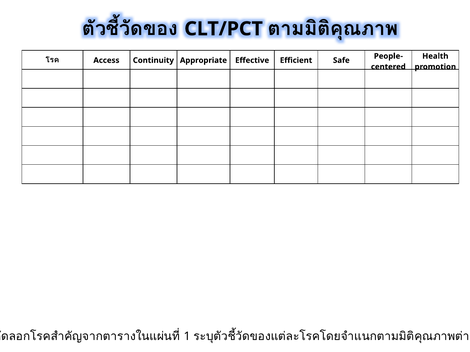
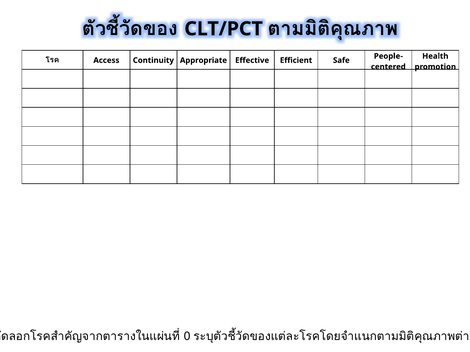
1: 1 -> 0
